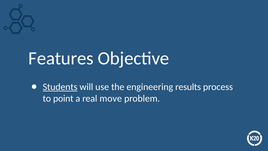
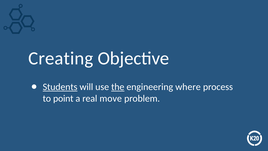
Features: Features -> Creating
the underline: none -> present
results: results -> where
